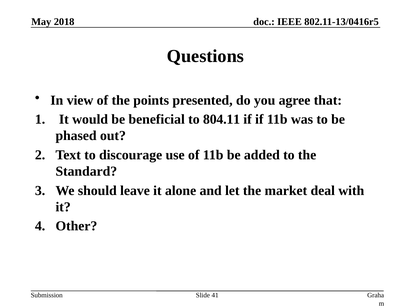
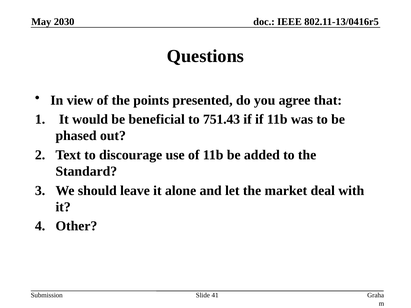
2018: 2018 -> 2030
804.11: 804.11 -> 751.43
